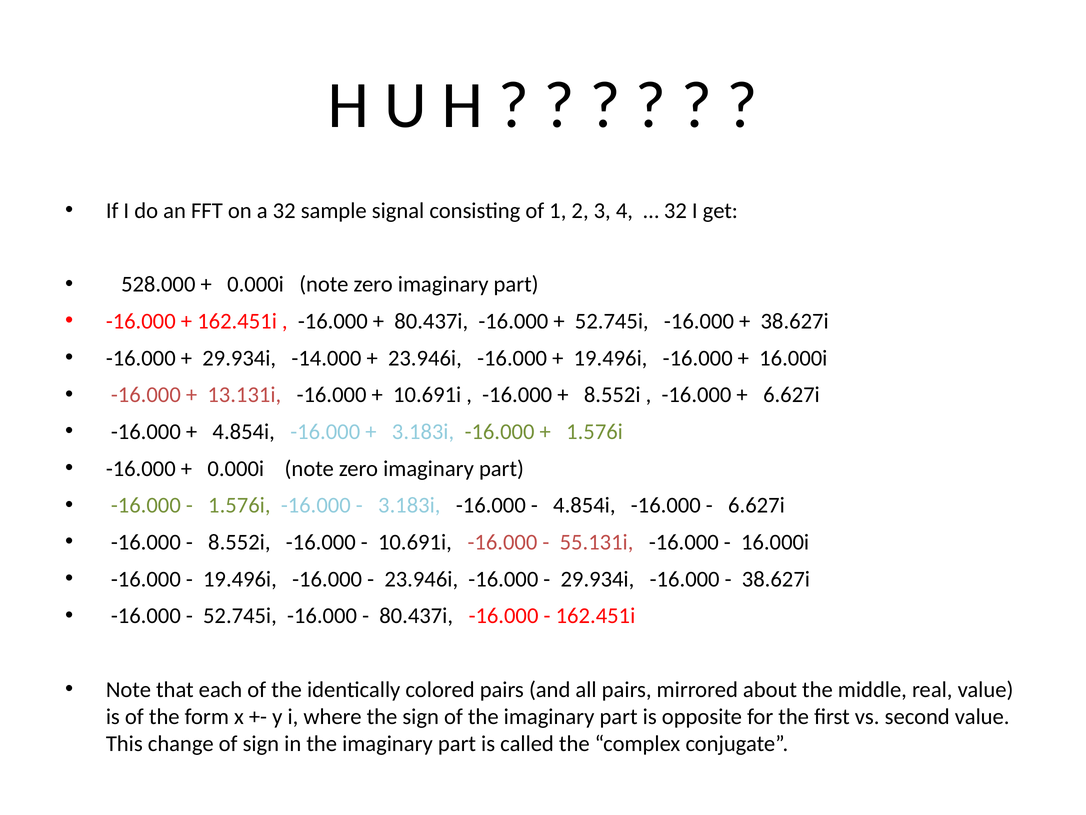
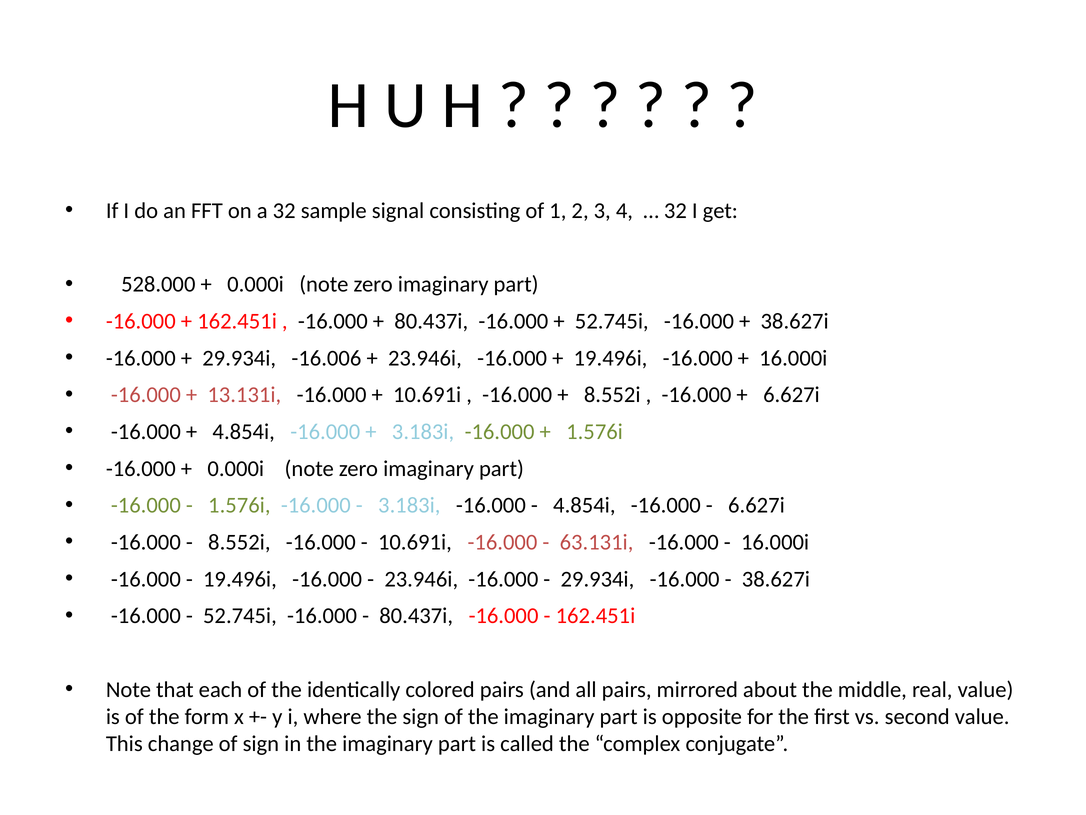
-14.000: -14.000 -> -16.006
55.131i: 55.131i -> 63.131i
